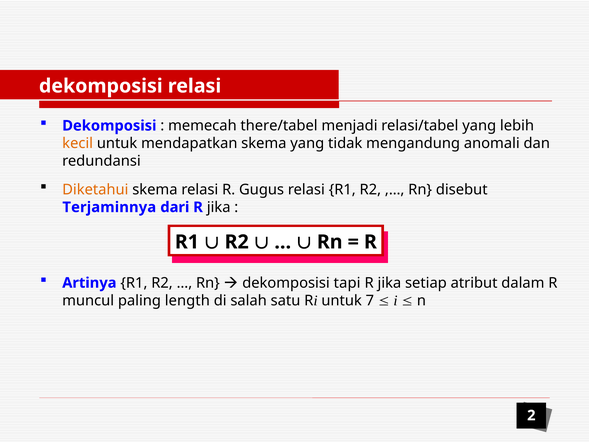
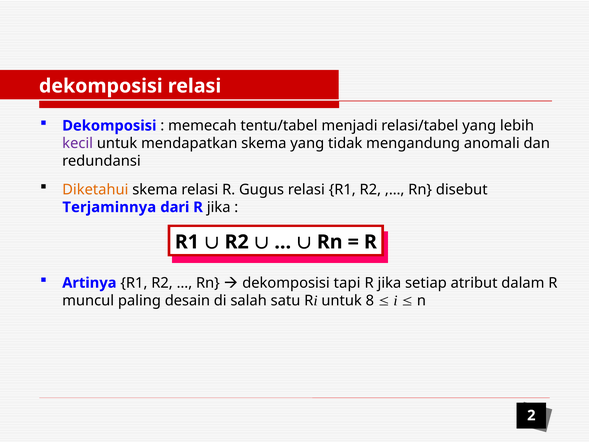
there/tabel: there/tabel -> tentu/tabel
kecil colour: orange -> purple
length: length -> desain
7: 7 -> 8
